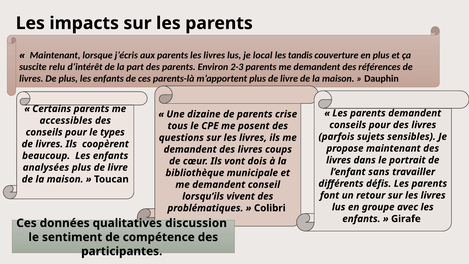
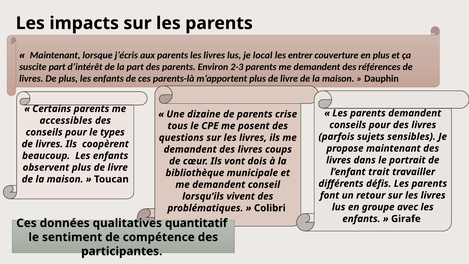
tandis: tandis -> entrer
suscite relu: relu -> part
analysées: analysées -> observent
sans: sans -> trait
discussion: discussion -> quantitatif
